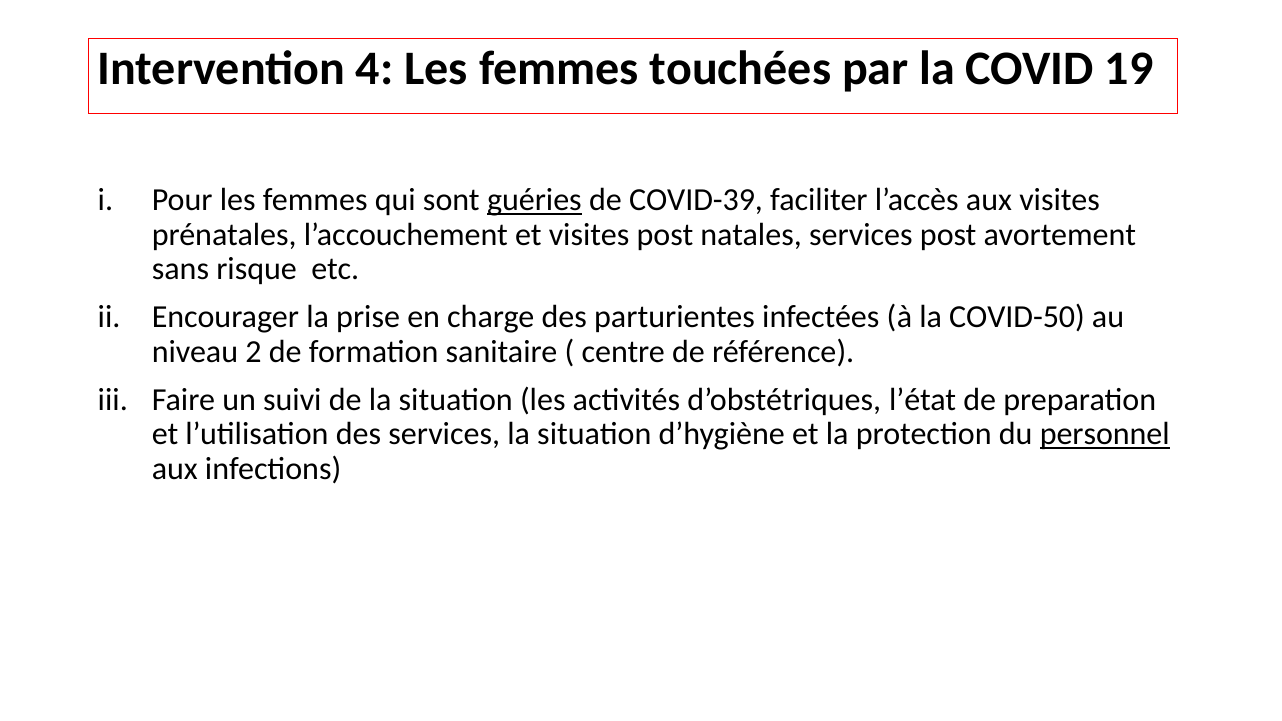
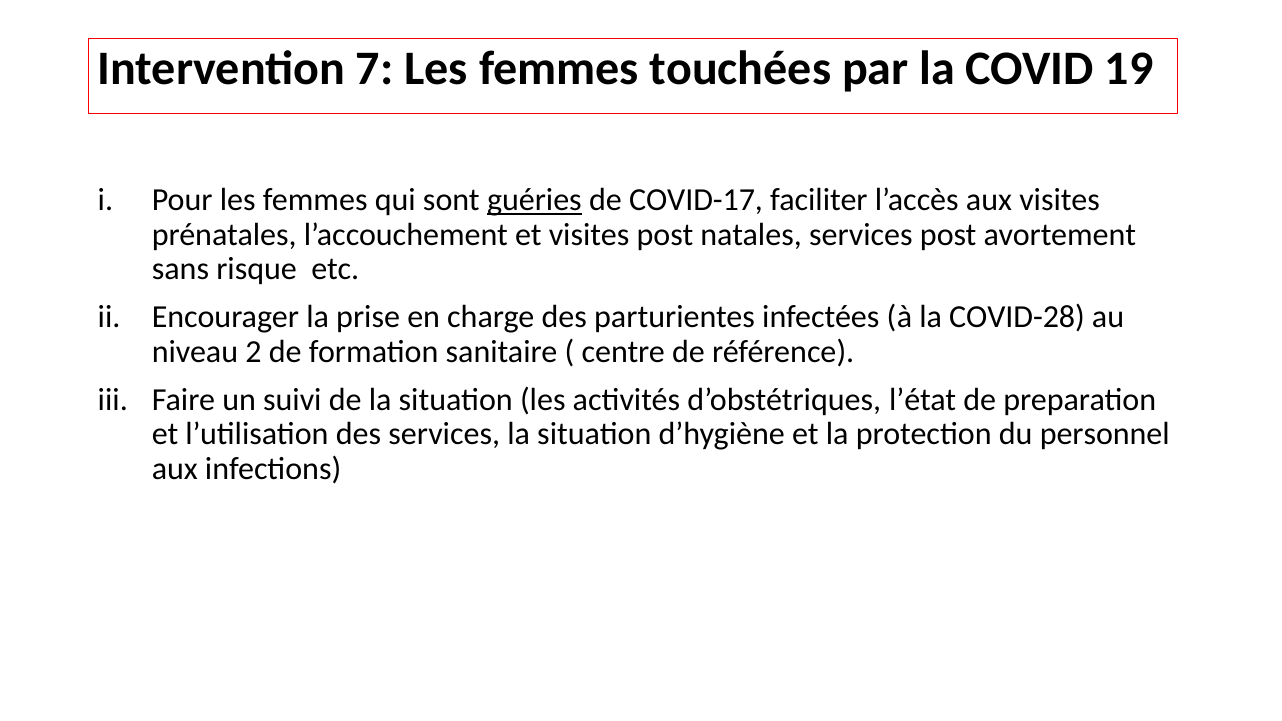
4: 4 -> 7
COVID-39: COVID-39 -> COVID-17
COVID-50: COVID-50 -> COVID-28
personnel underline: present -> none
